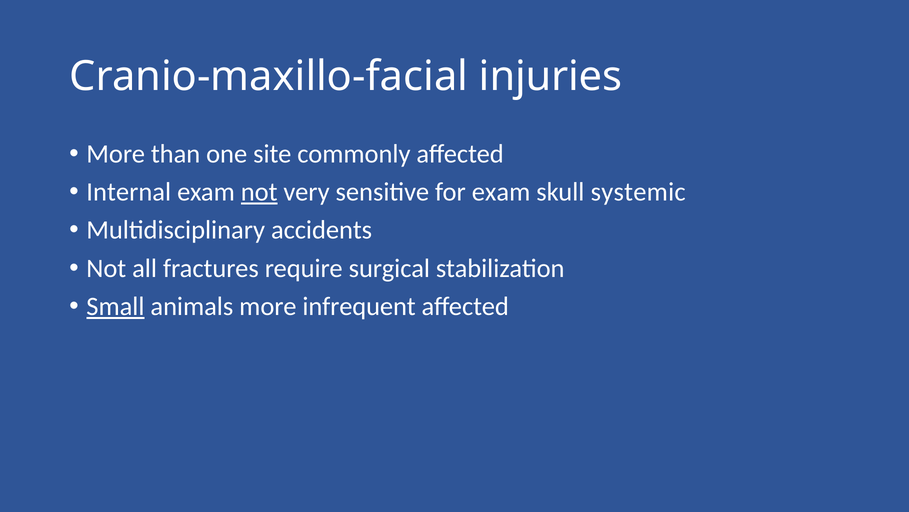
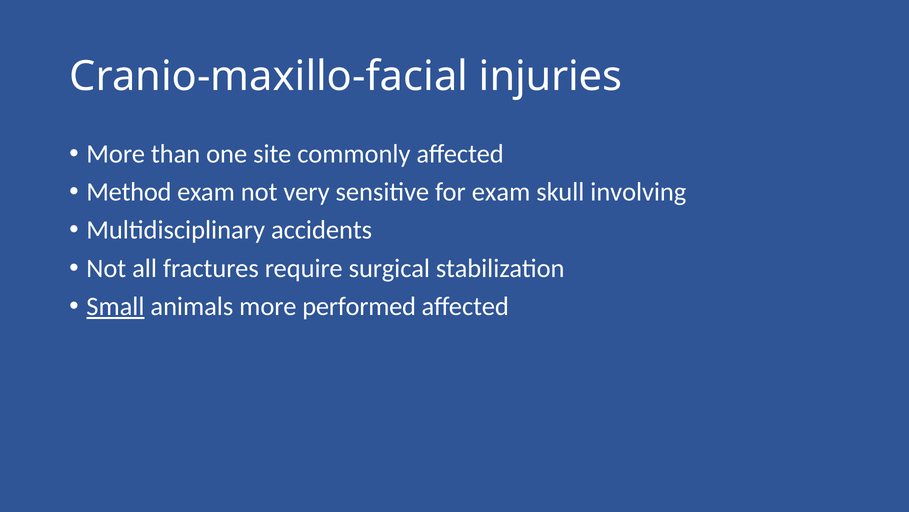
Internal: Internal -> Method
not at (259, 192) underline: present -> none
systemic: systemic -> involving
infrequent: infrequent -> performed
